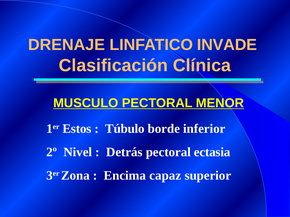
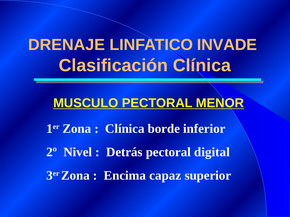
1er Estos: Estos -> Zona
Túbulo at (125, 129): Túbulo -> Clínica
ectasia: ectasia -> digital
